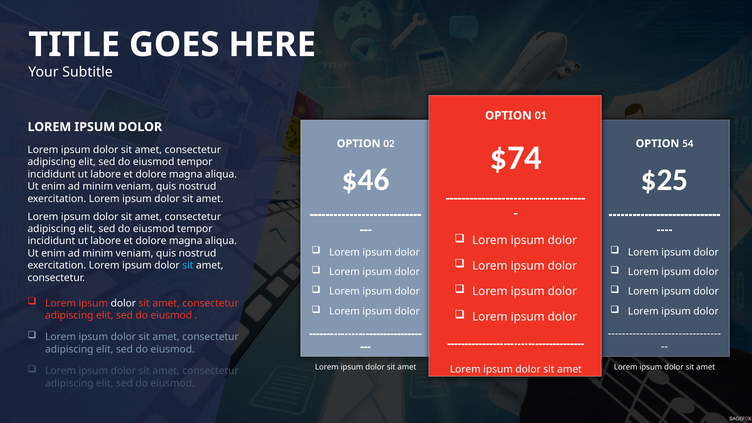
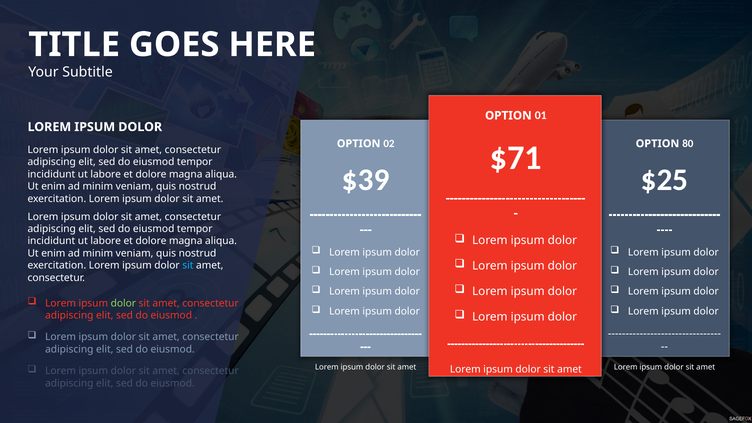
54: 54 -> 80
$74: $74 -> $71
$46: $46 -> $39
dolor at (123, 303) colour: white -> light green
